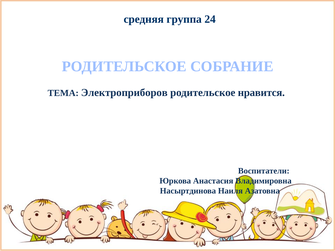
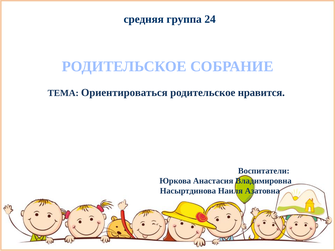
Электроприборов: Электроприборов -> Ориентироваться
